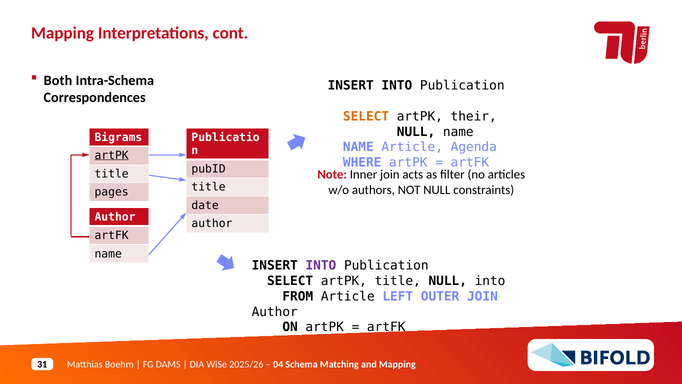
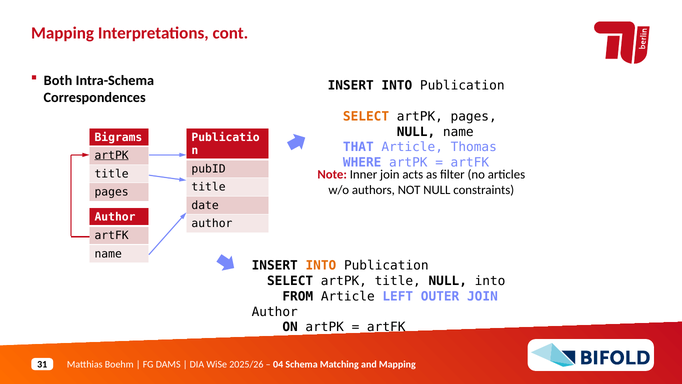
artPK their: their -> pages
NAME at (358, 147): NAME -> THAT
Agenda: Agenda -> Thomas
INTO at (321, 266) colour: purple -> orange
